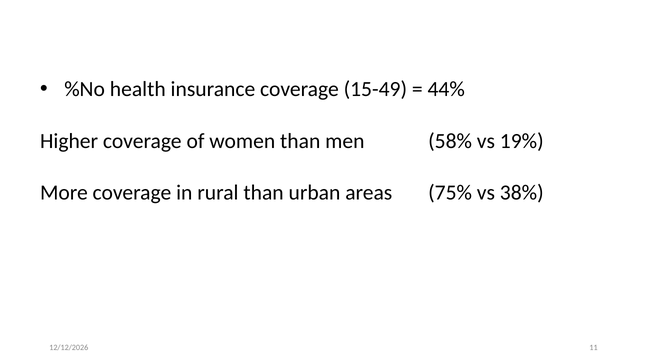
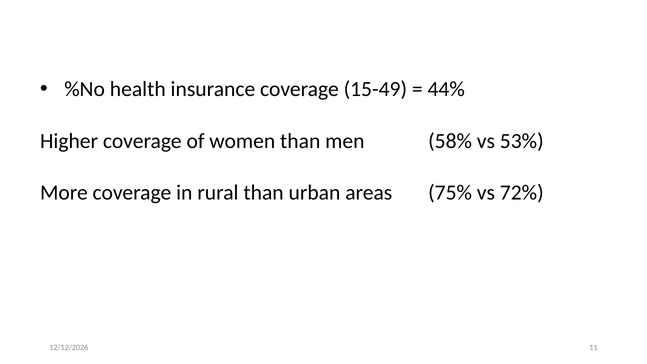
19%: 19% -> 53%
38%: 38% -> 72%
